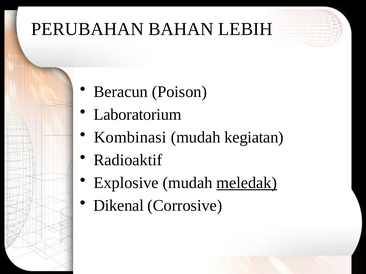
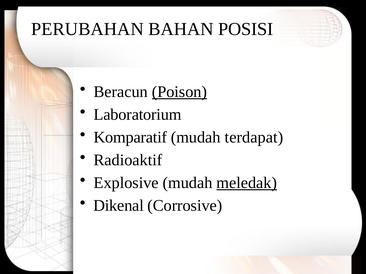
LEBIH: LEBIH -> POSISI
Poison underline: none -> present
Kombinasi: Kombinasi -> Komparatif
kegiatan: kegiatan -> terdapat
